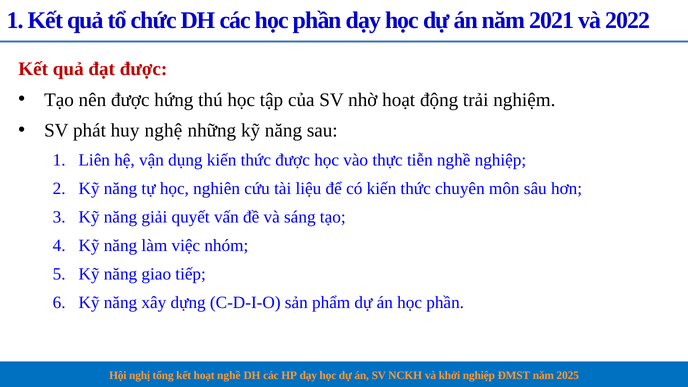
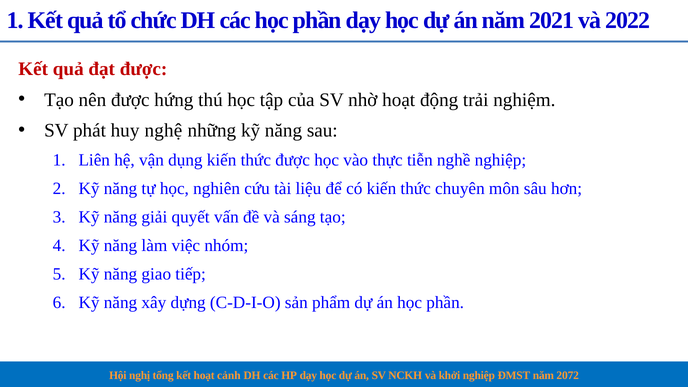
hoạt nghề: nghề -> cảnh
2025: 2025 -> 2072
